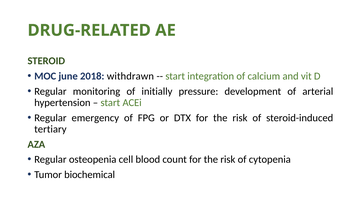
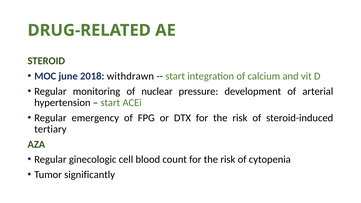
initially: initially -> nuclear
osteopenia: osteopenia -> ginecologic
biochemical: biochemical -> significantly
